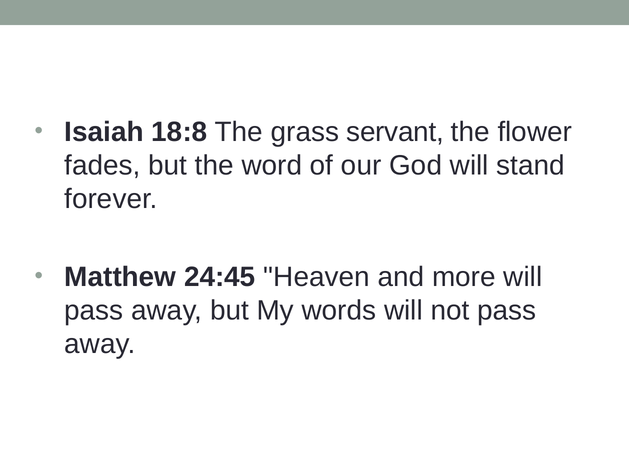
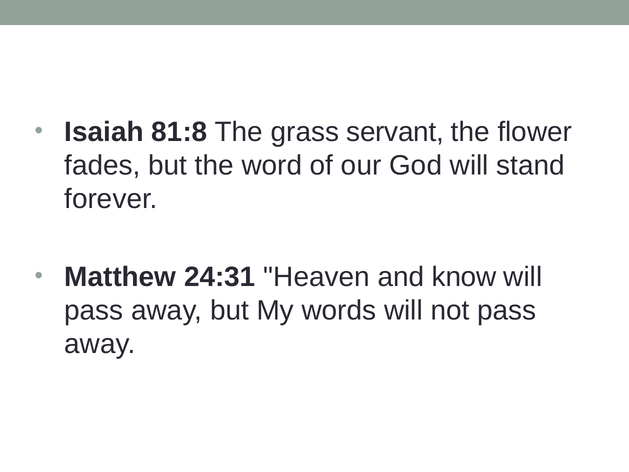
18:8: 18:8 -> 81:8
24:45: 24:45 -> 24:31
more: more -> know
